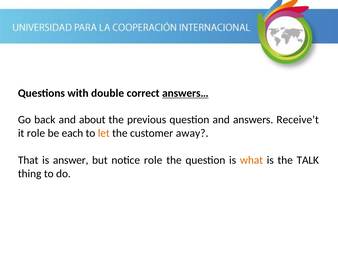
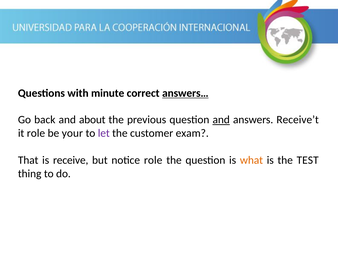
double: double -> minute
and at (221, 120) underline: none -> present
each: each -> your
let colour: orange -> purple
away: away -> exam
answer: answer -> receive
TALK: TALK -> TEST
